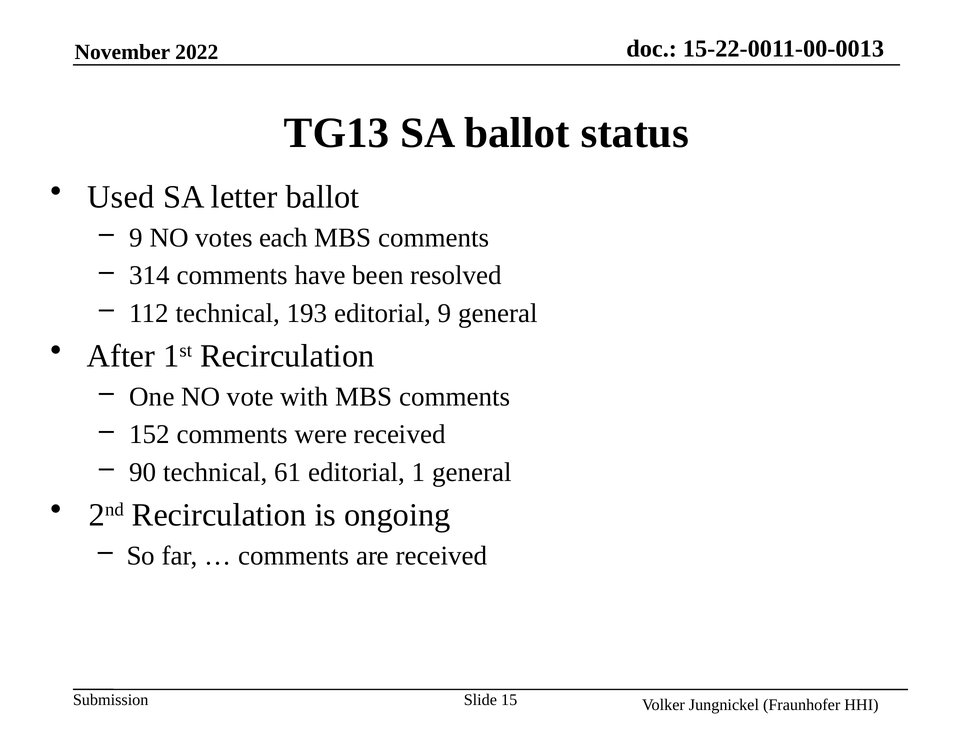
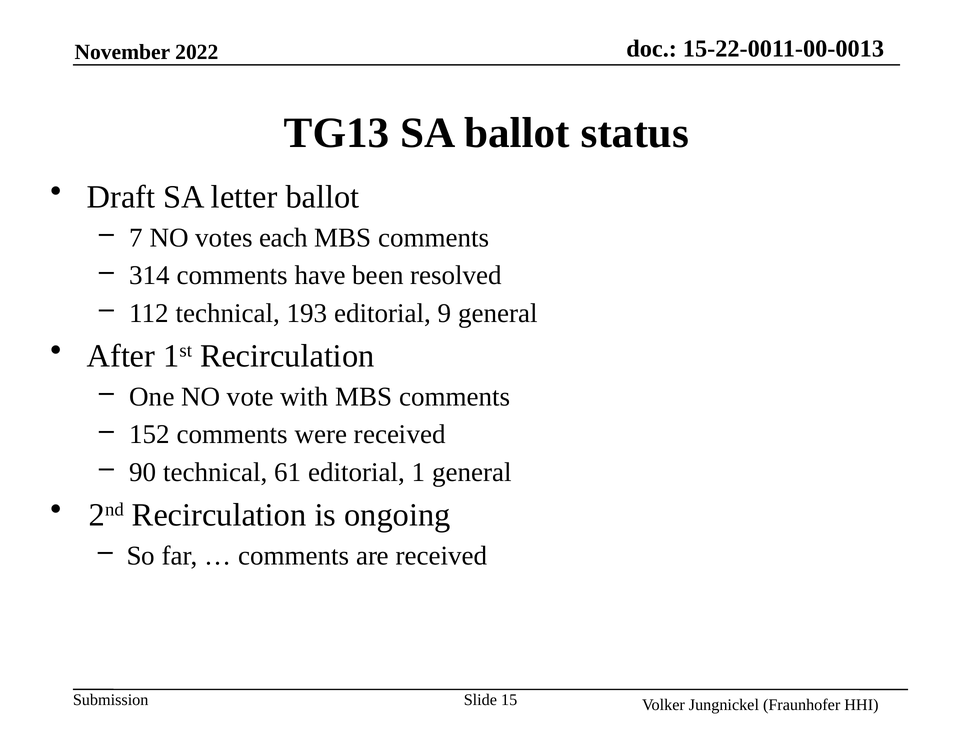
Used: Used -> Draft
9 at (136, 238): 9 -> 7
